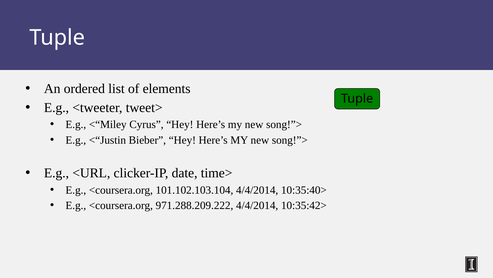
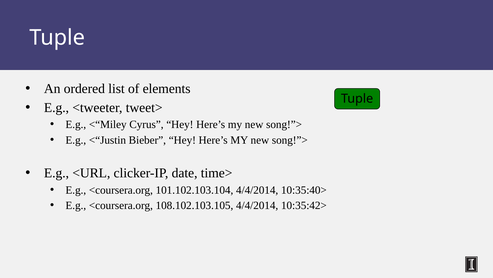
971.288.209.222: 971.288.209.222 -> 108.102.103.105
